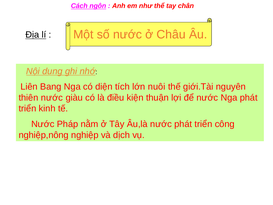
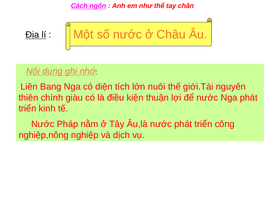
thiên nước: nước -> chính
